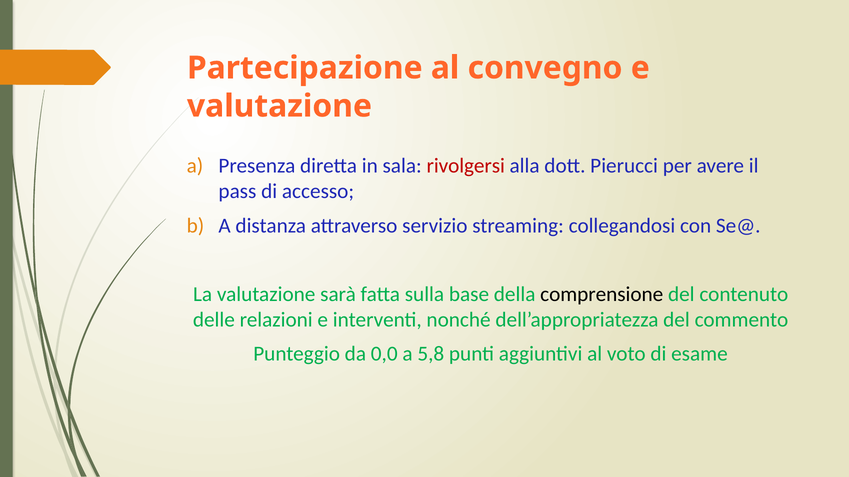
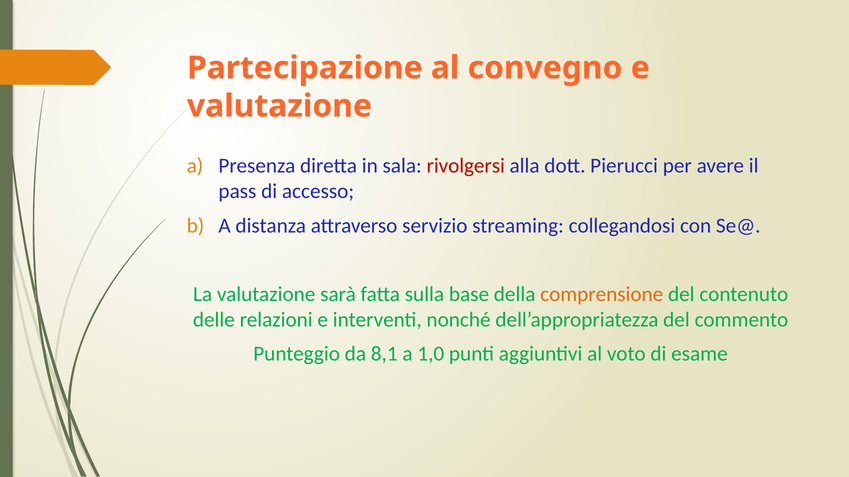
comprensione colour: black -> orange
0,0: 0,0 -> 8,1
5,8: 5,8 -> 1,0
